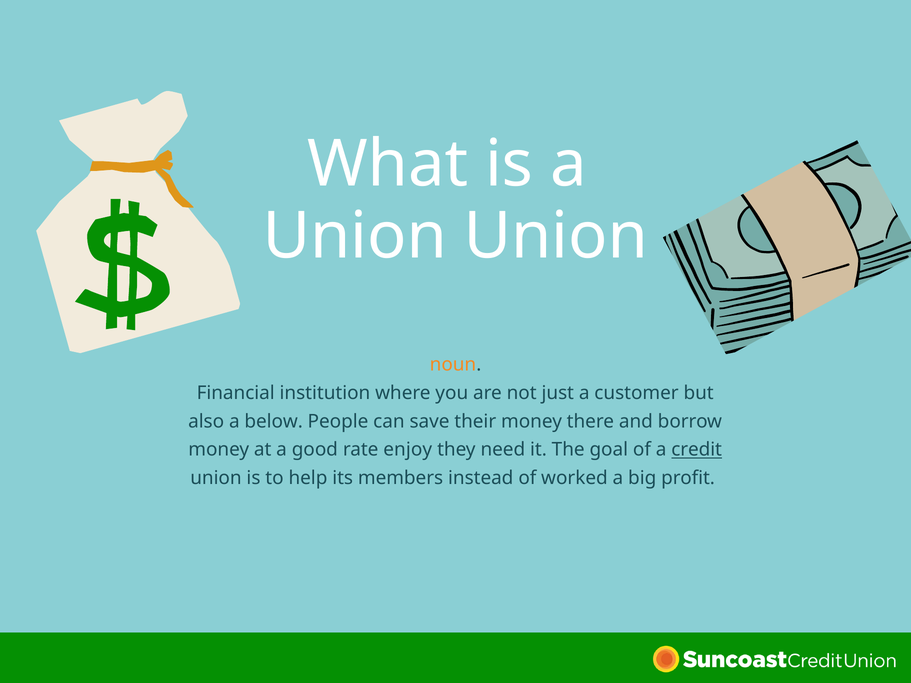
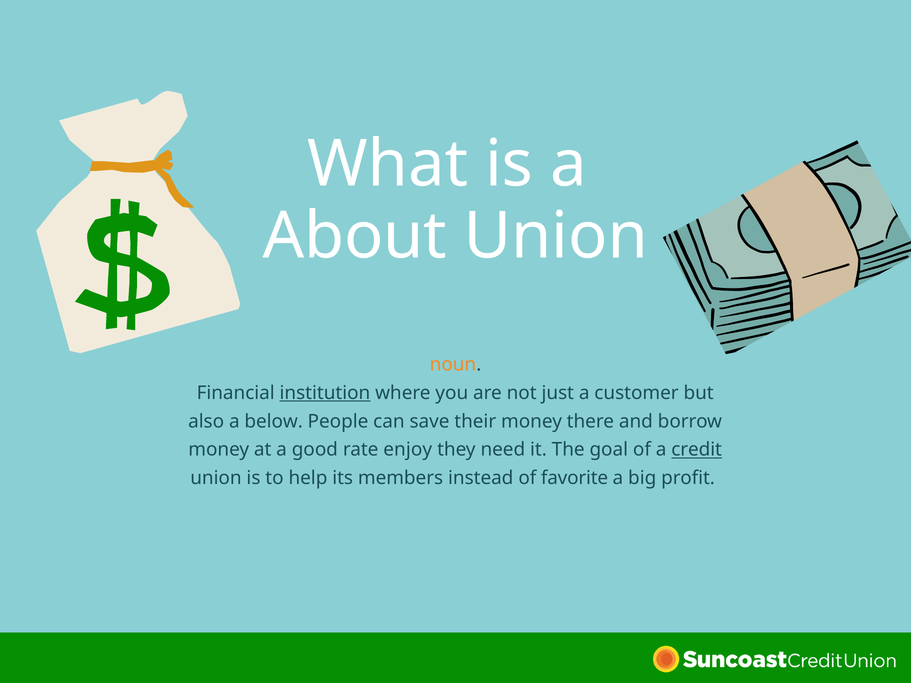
Union at (355, 236): Union -> About
institution underline: none -> present
worked: worked -> favorite
